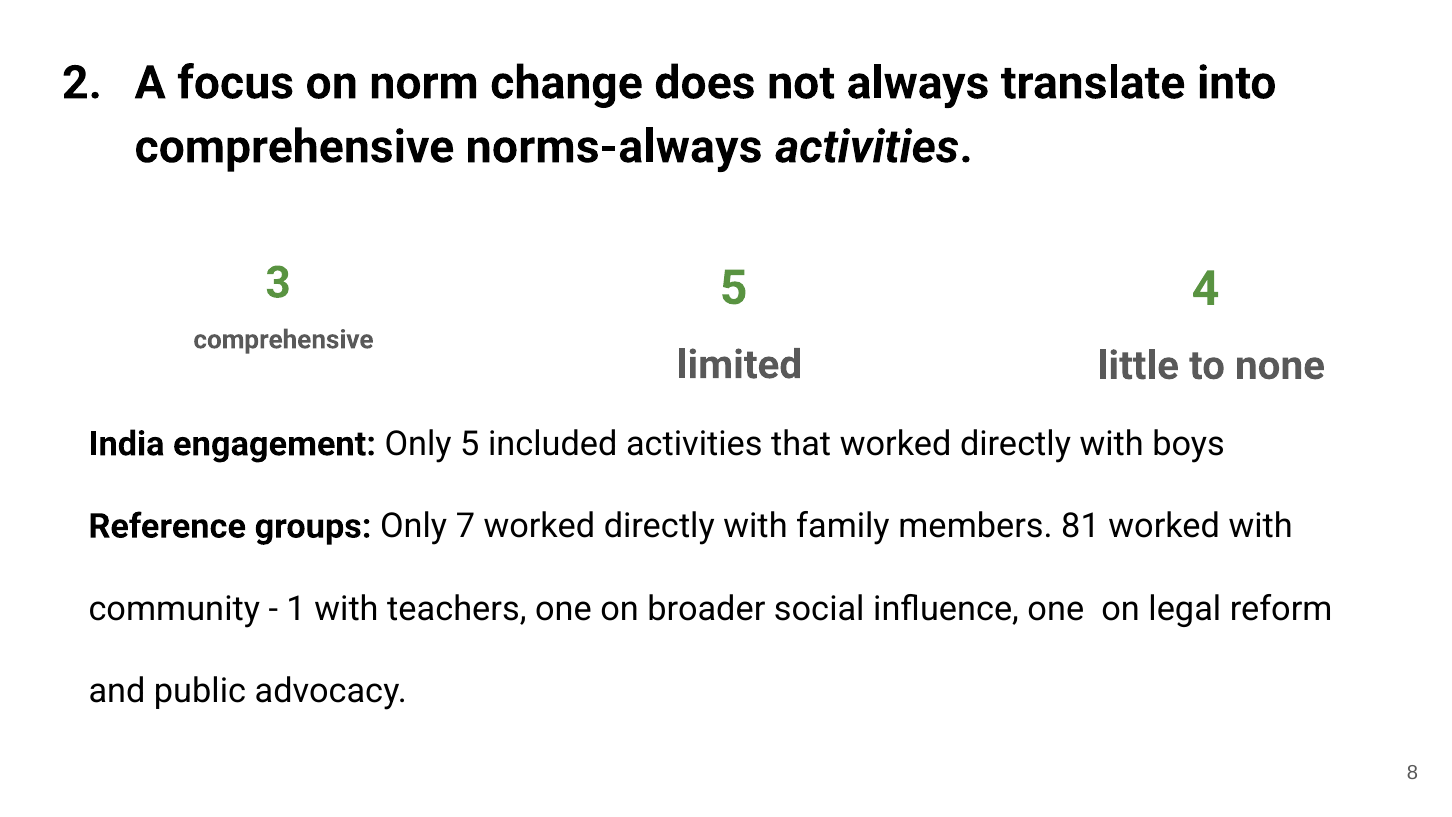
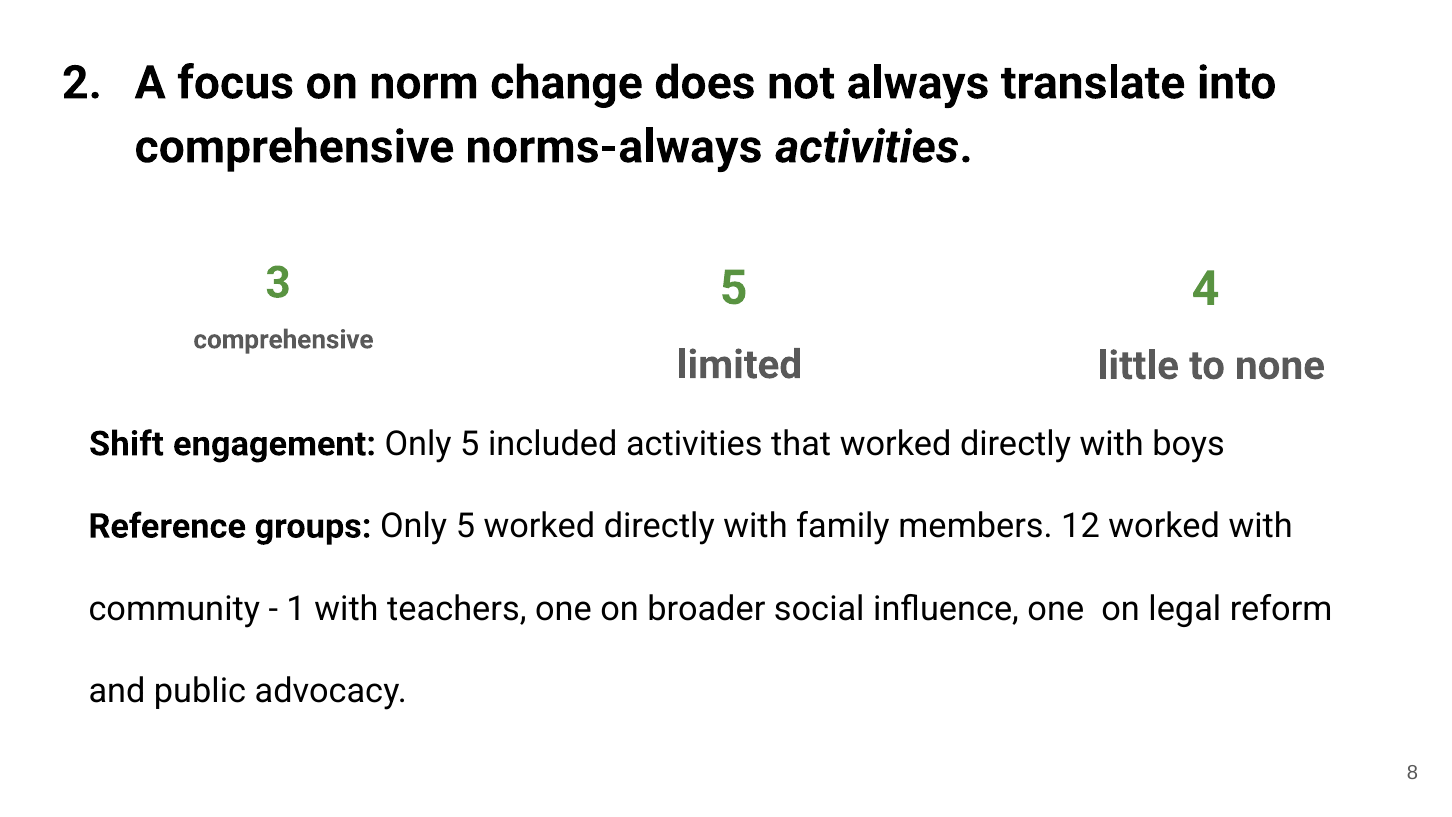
India: India -> Shift
groups Only 7: 7 -> 5
81: 81 -> 12
